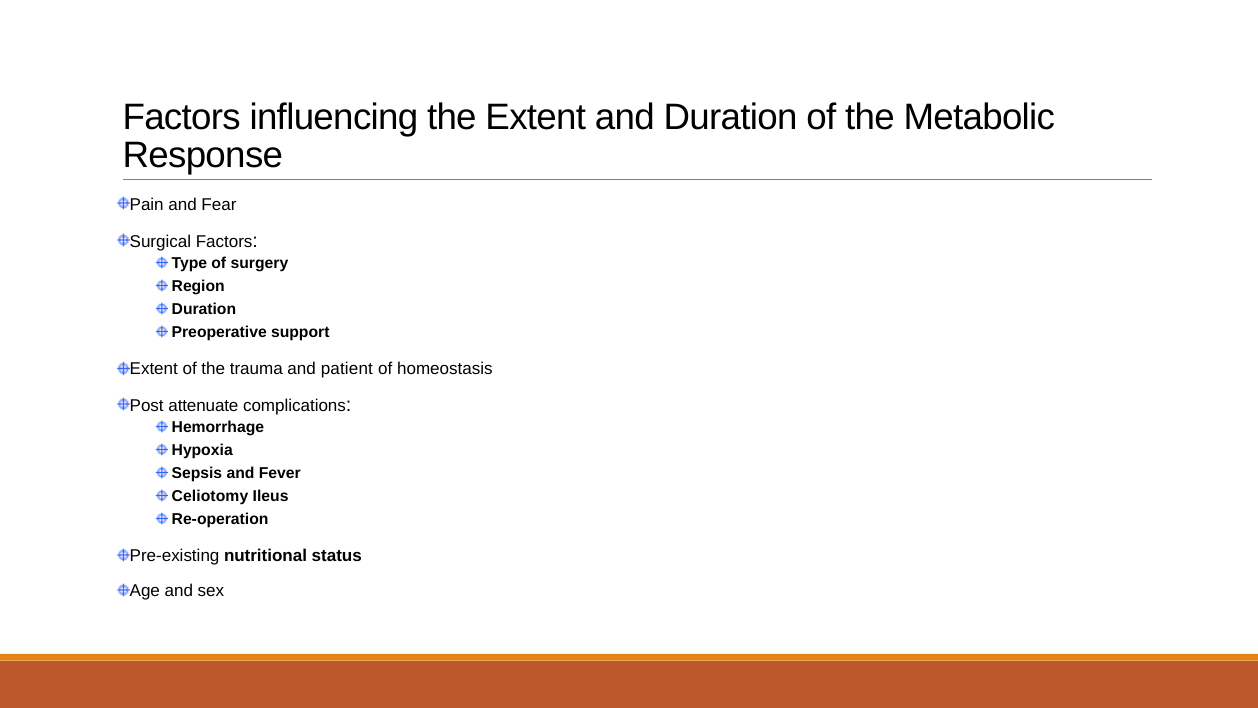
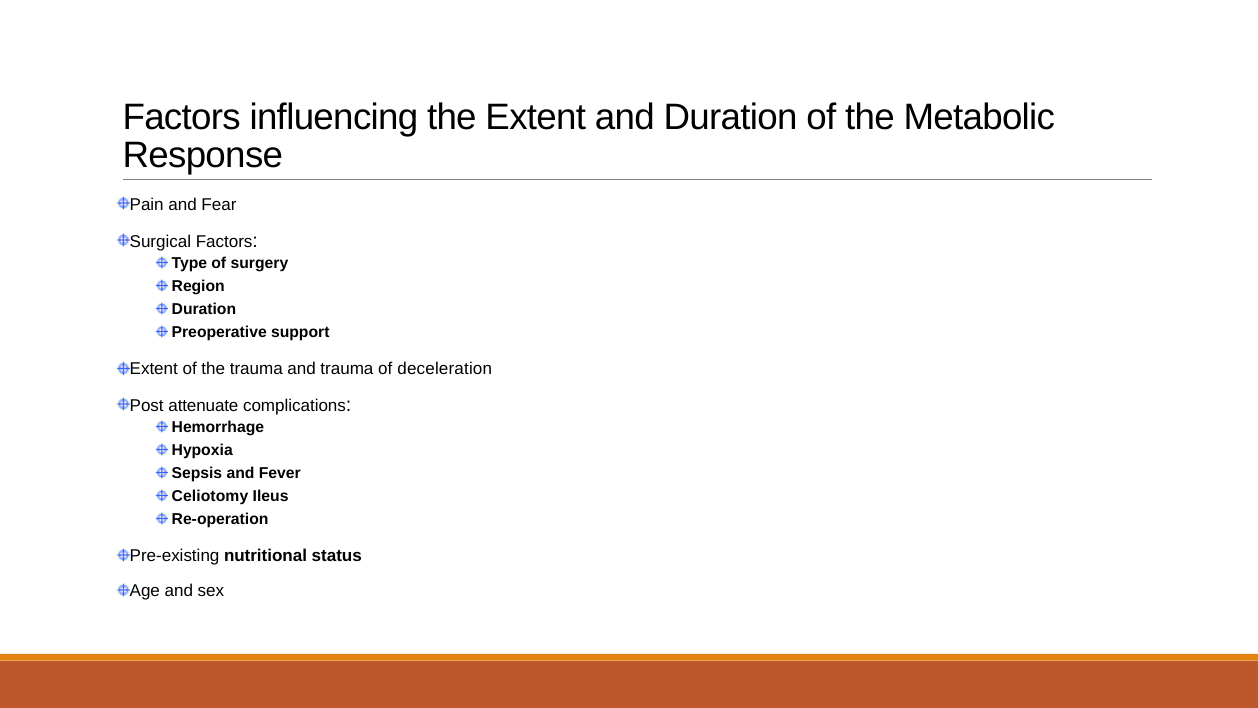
and patient: patient -> trauma
homeostasis: homeostasis -> deceleration
